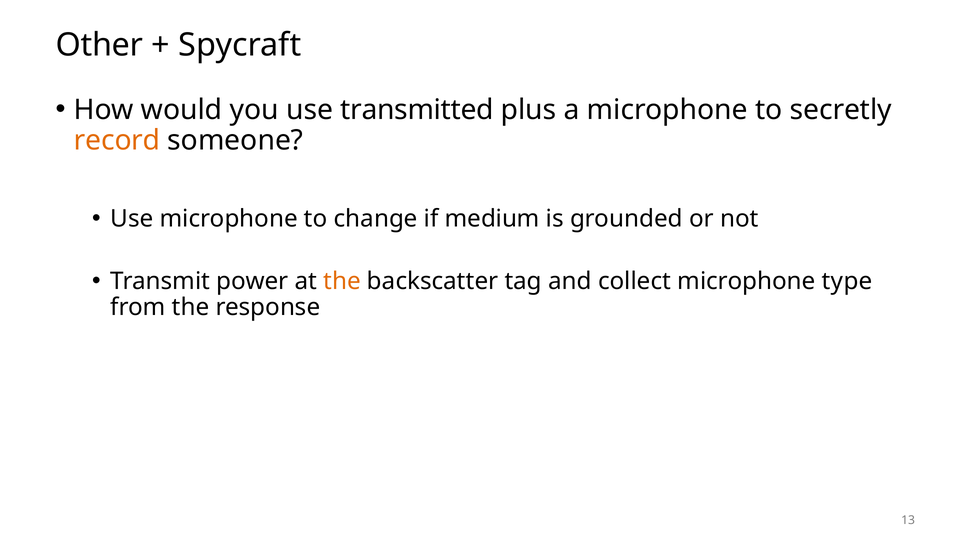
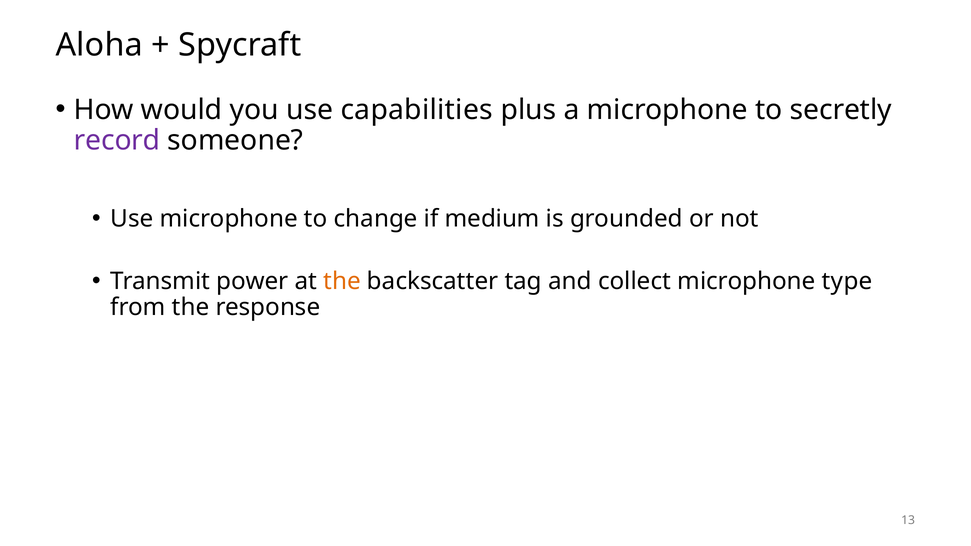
Other: Other -> Aloha
transmitted: transmitted -> capabilities
record colour: orange -> purple
